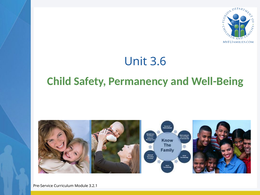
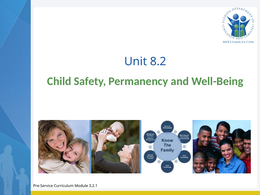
3.6: 3.6 -> 8.2
